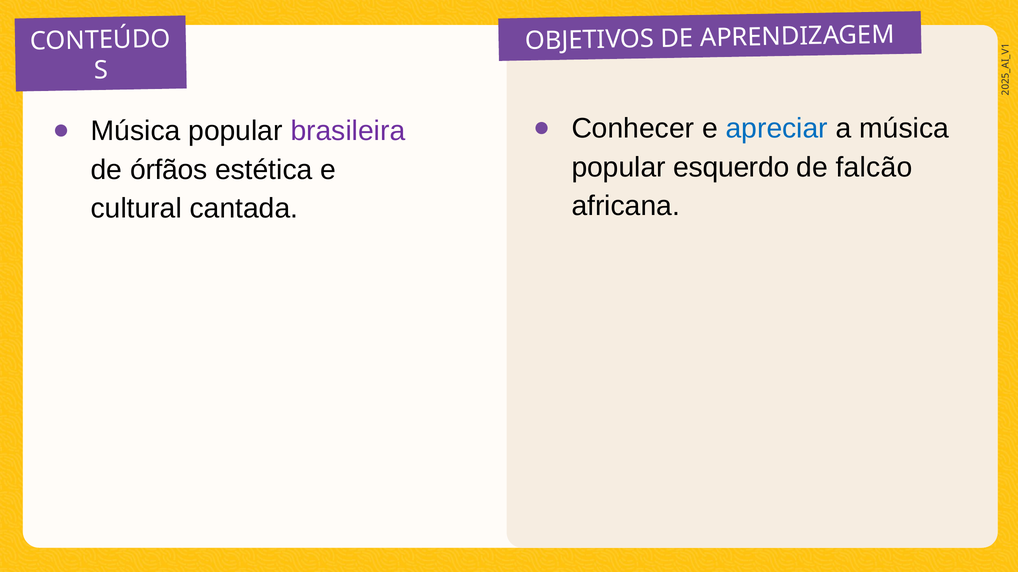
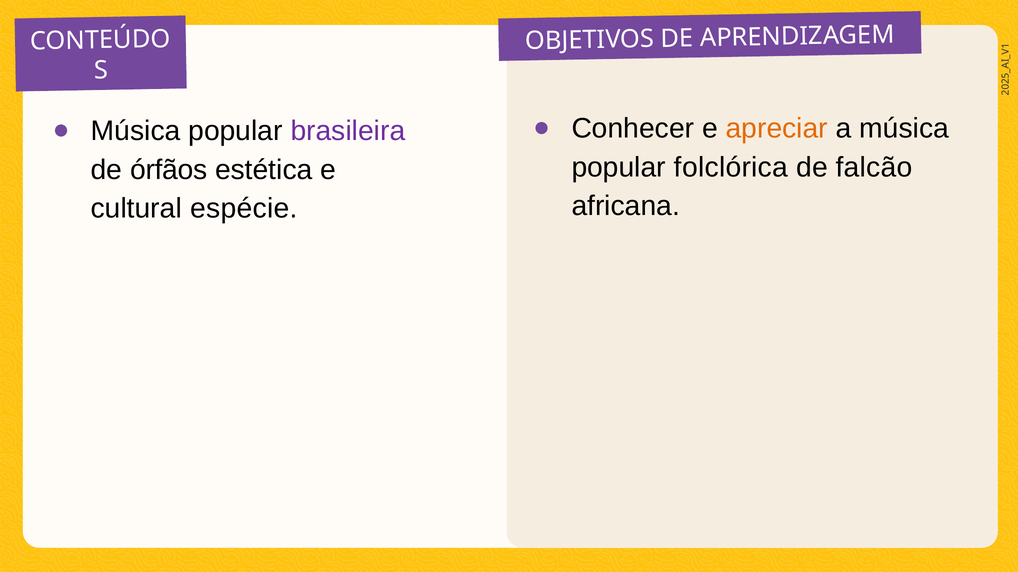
apreciar colour: blue -> orange
esquerdo: esquerdo -> folclórica
cantada: cantada -> espécie
